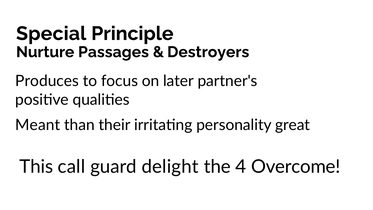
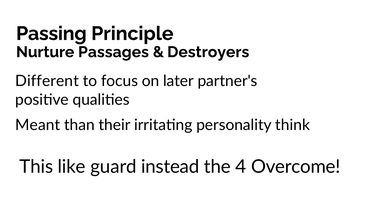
Special: Special -> Passing
Produces: Produces -> Different
great: great -> think
call: call -> like
delight: delight -> instead
